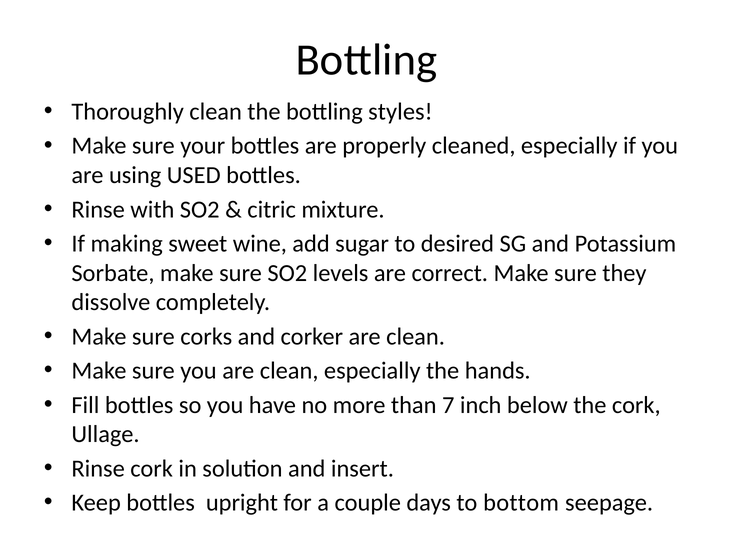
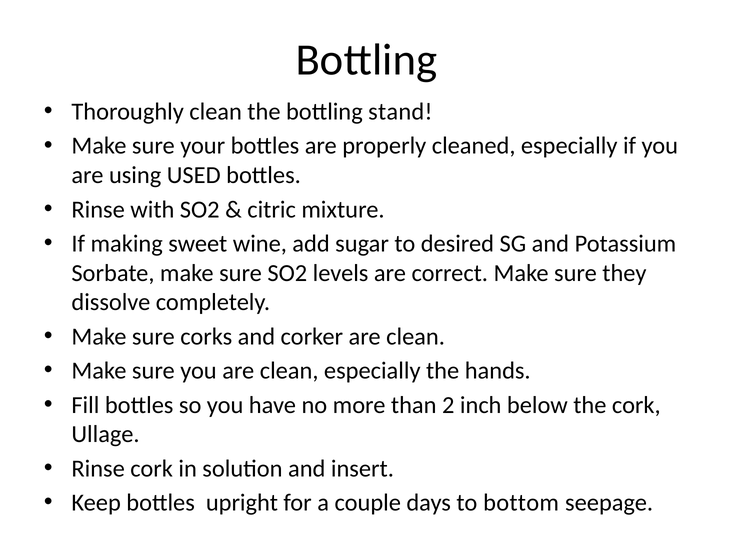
styles: styles -> stand
7: 7 -> 2
